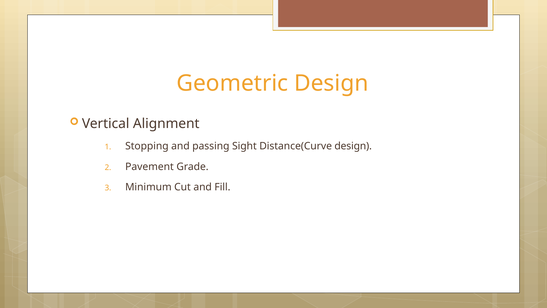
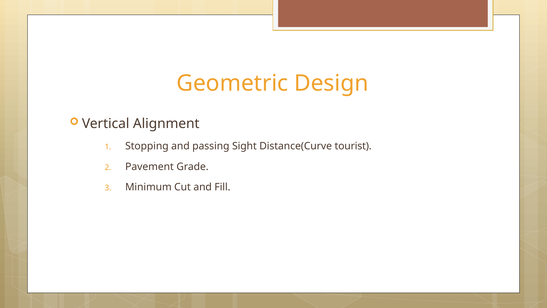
Distance(Curve design: design -> tourist
